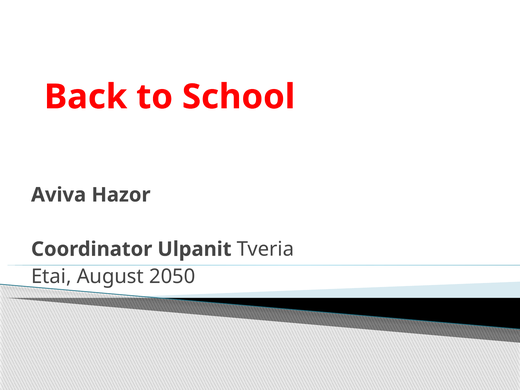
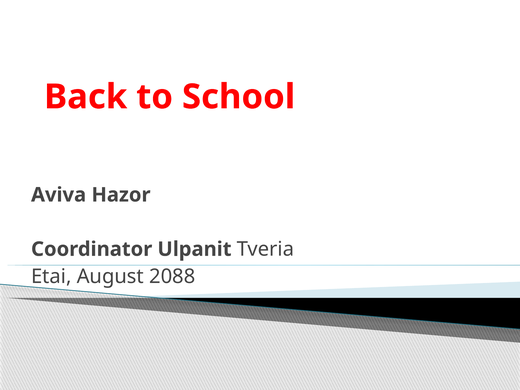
2050: 2050 -> 2088
